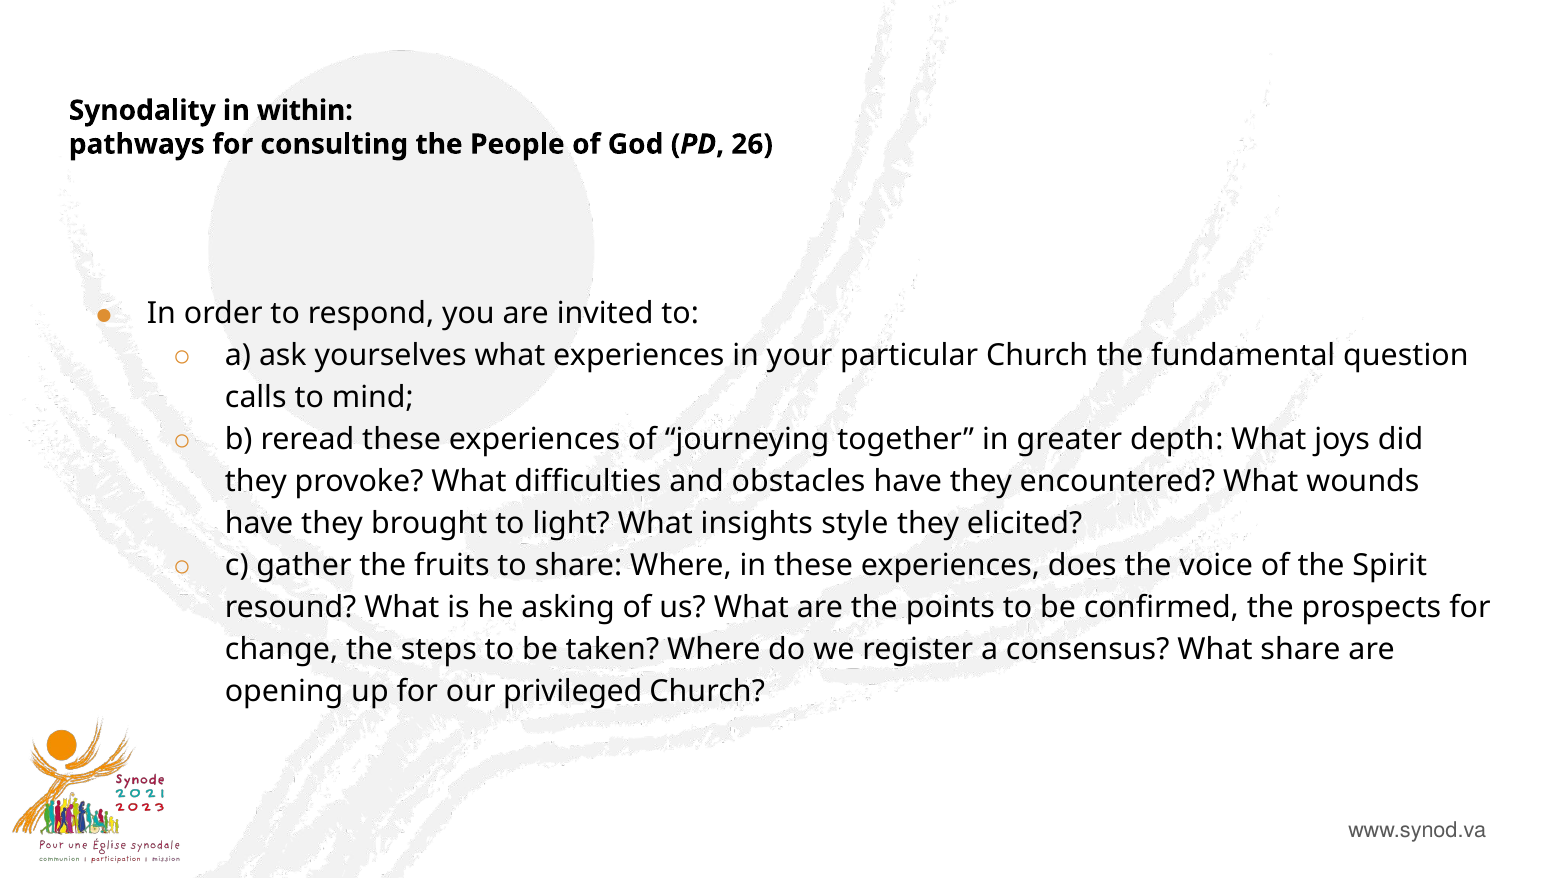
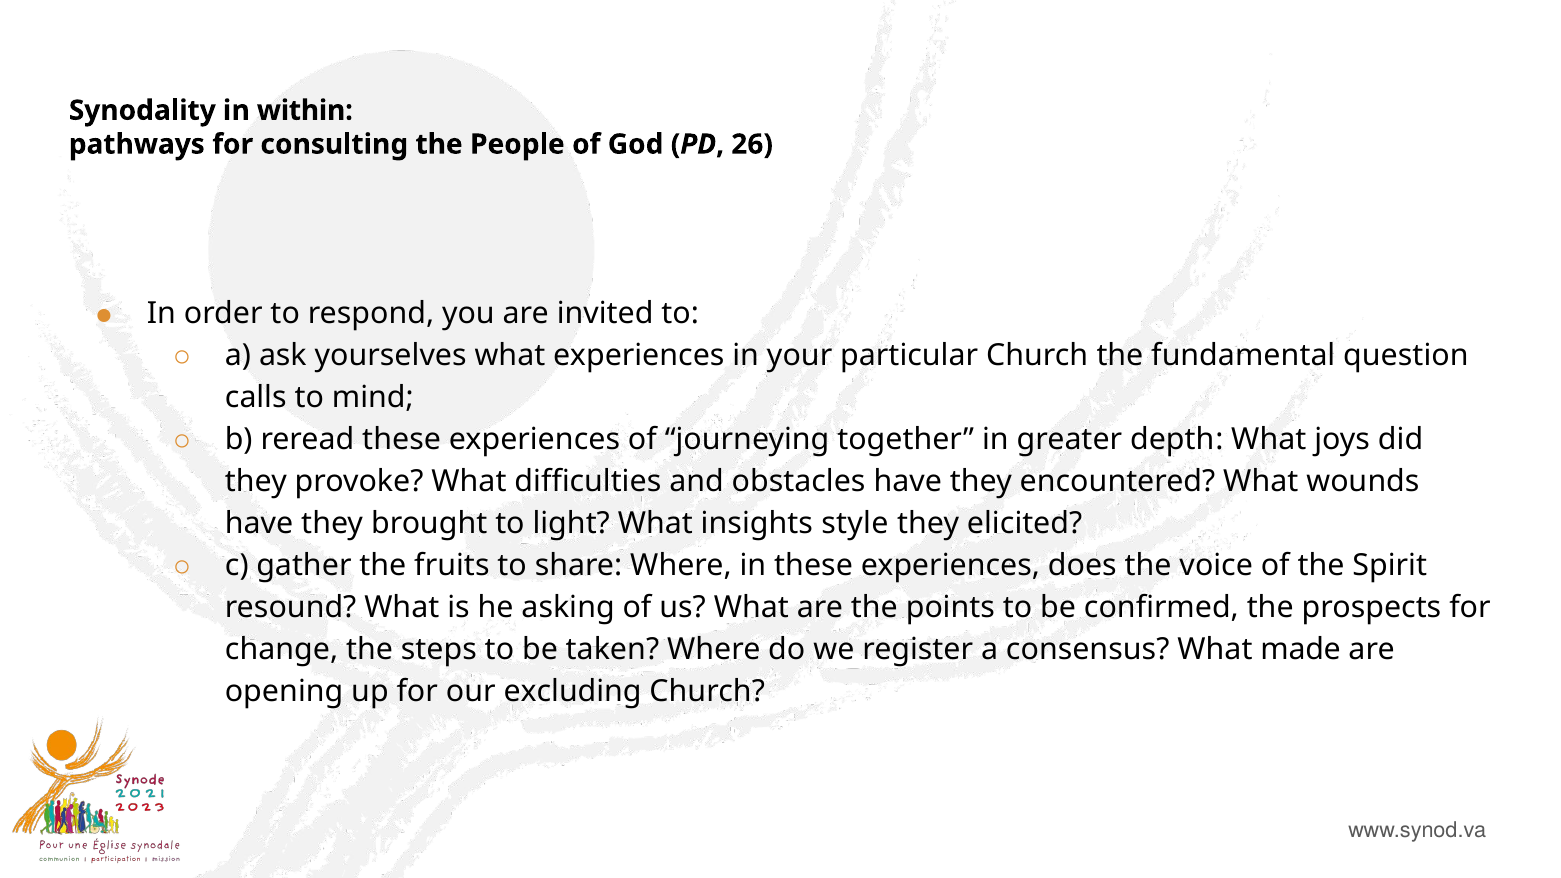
What share: share -> made
privileged: privileged -> excluding
